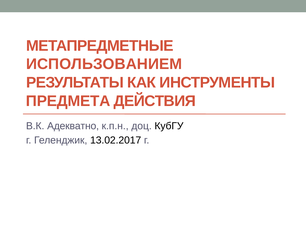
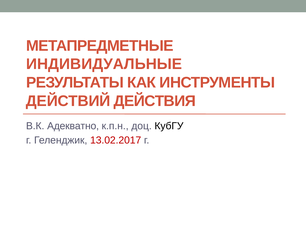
ИСПОЛЬЗОВАНИЕМ: ИСПОЛЬЗОВАНИЕМ -> ИНДИВИДУАЛЬНЫЕ
ПРЕДМЕТА: ПРЕДМЕТА -> ДЕЙСТВИЙ
13.02.2017 colour: black -> red
